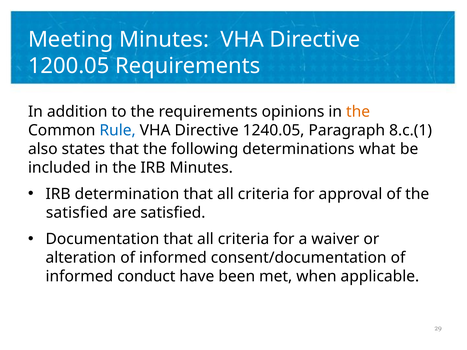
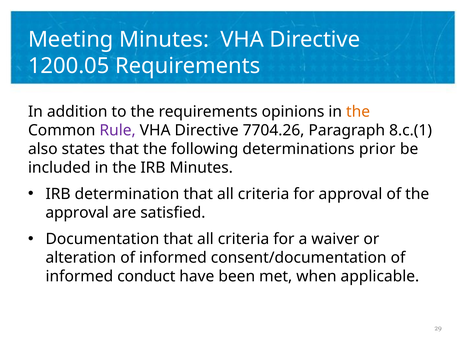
Rule colour: blue -> purple
1240.05: 1240.05 -> 7704.26
what: what -> prior
satisfied at (77, 213): satisfied -> approval
